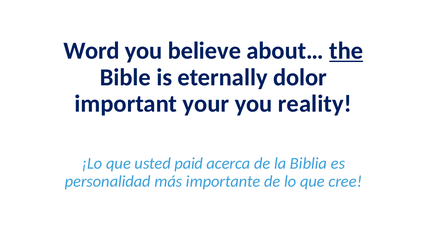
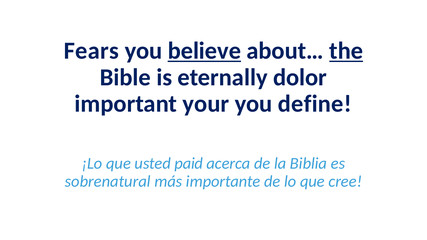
Word: Word -> Fears
believe underline: none -> present
reality: reality -> define
personalidad: personalidad -> sobrenatural
